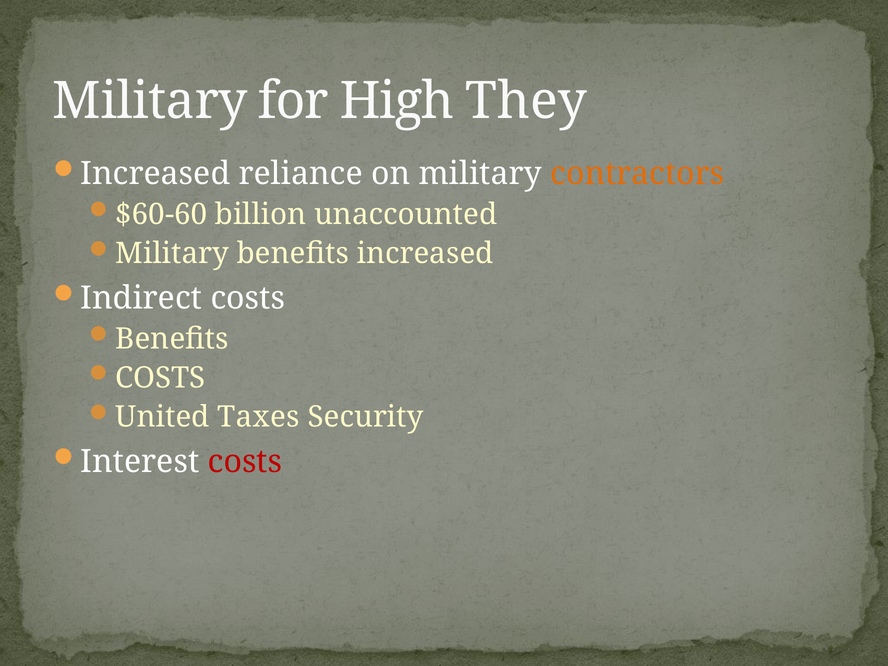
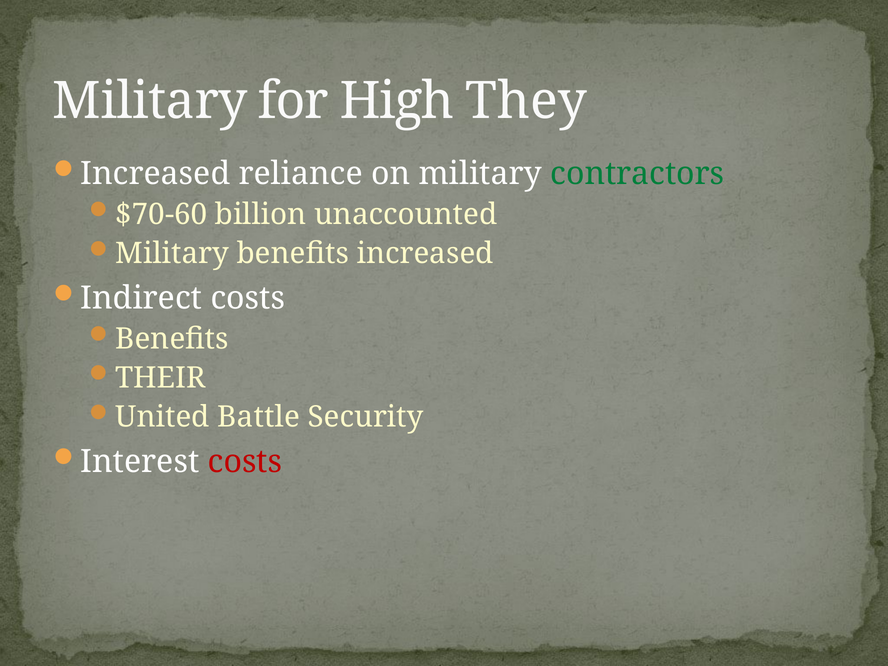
contractors colour: orange -> green
$60-60: $60-60 -> $70-60
COSTS at (160, 378): COSTS -> THEIR
Taxes: Taxes -> Battle
